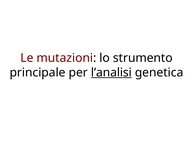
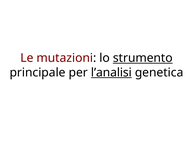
strumento underline: none -> present
